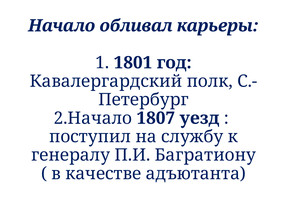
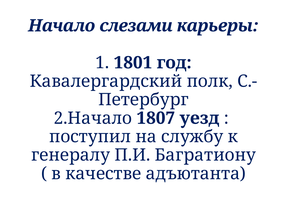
обливал: обливал -> слезами
